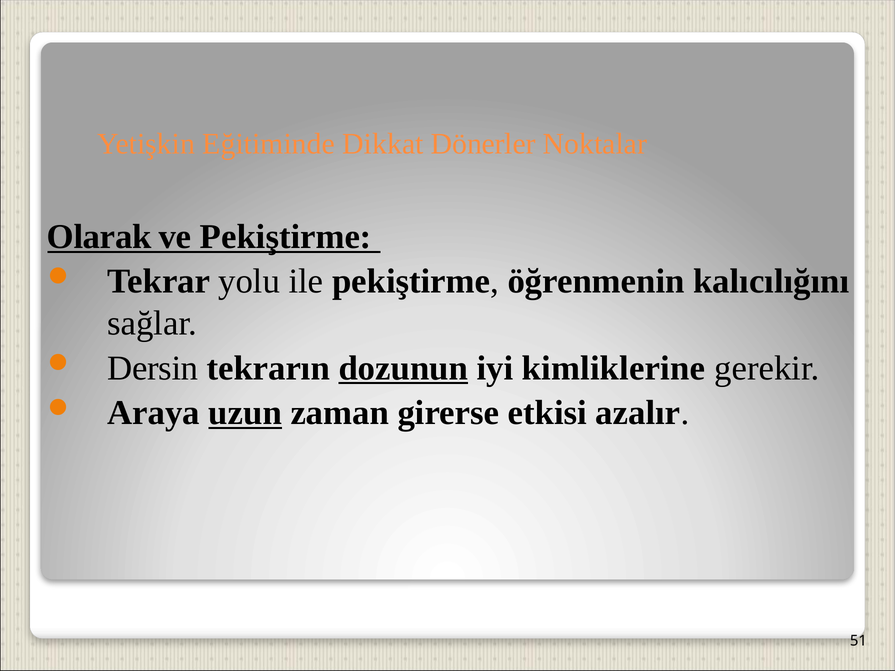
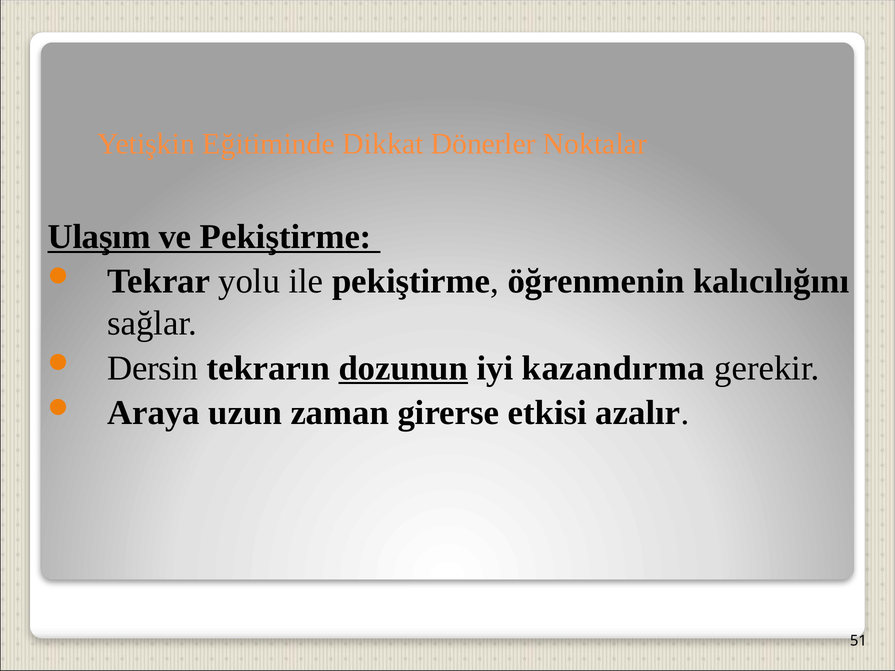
Olarak: Olarak -> Ulaşım
kimliklerine: kimliklerine -> kazandırma
uzun underline: present -> none
